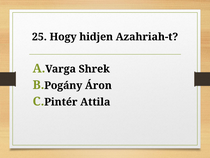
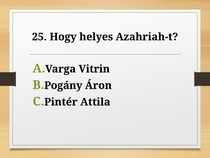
hidjen: hidjen -> helyes
Shrek: Shrek -> Vitrin
